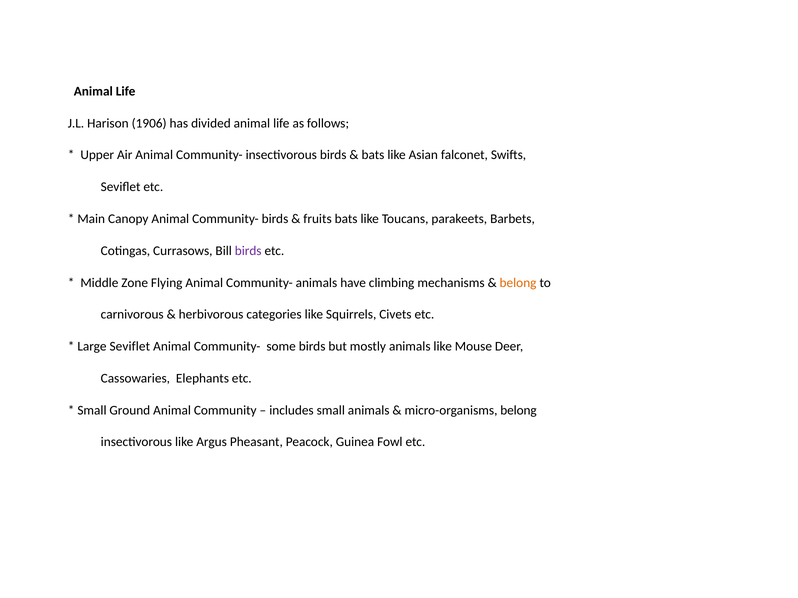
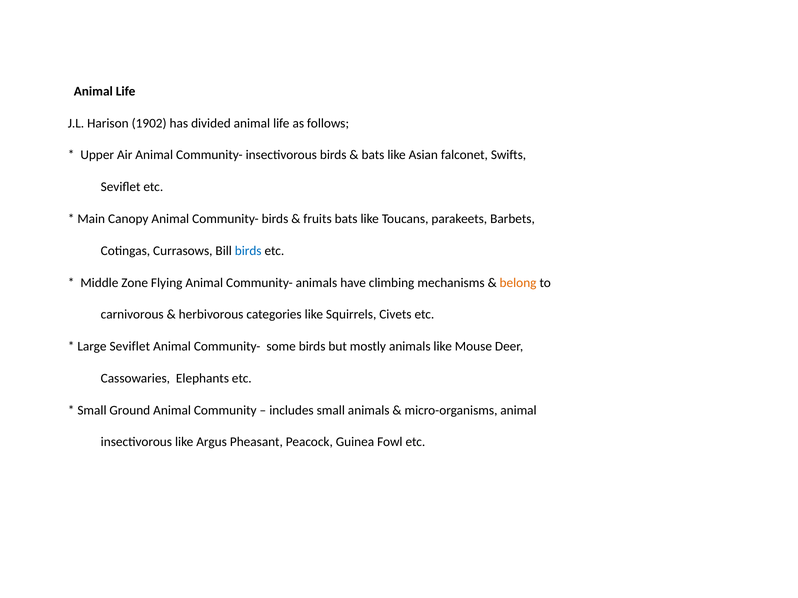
1906: 1906 -> 1902
birds at (248, 251) colour: purple -> blue
micro-organisms belong: belong -> animal
